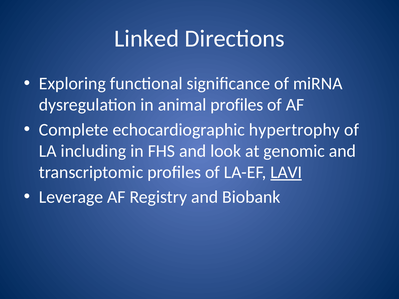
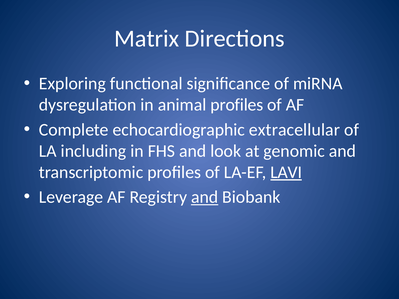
Linked: Linked -> Matrix
hypertrophy: hypertrophy -> extracellular
and at (205, 197) underline: none -> present
